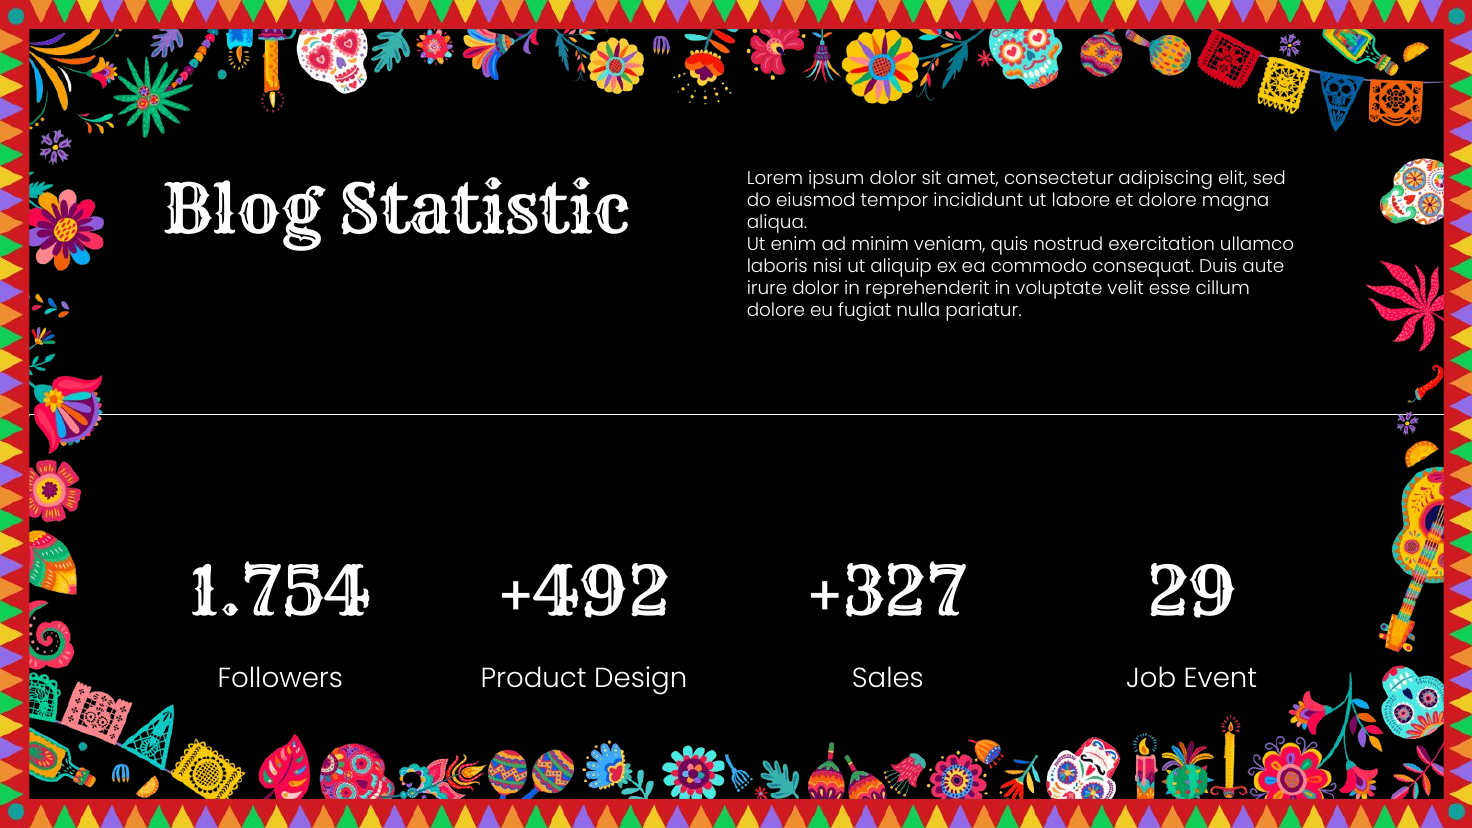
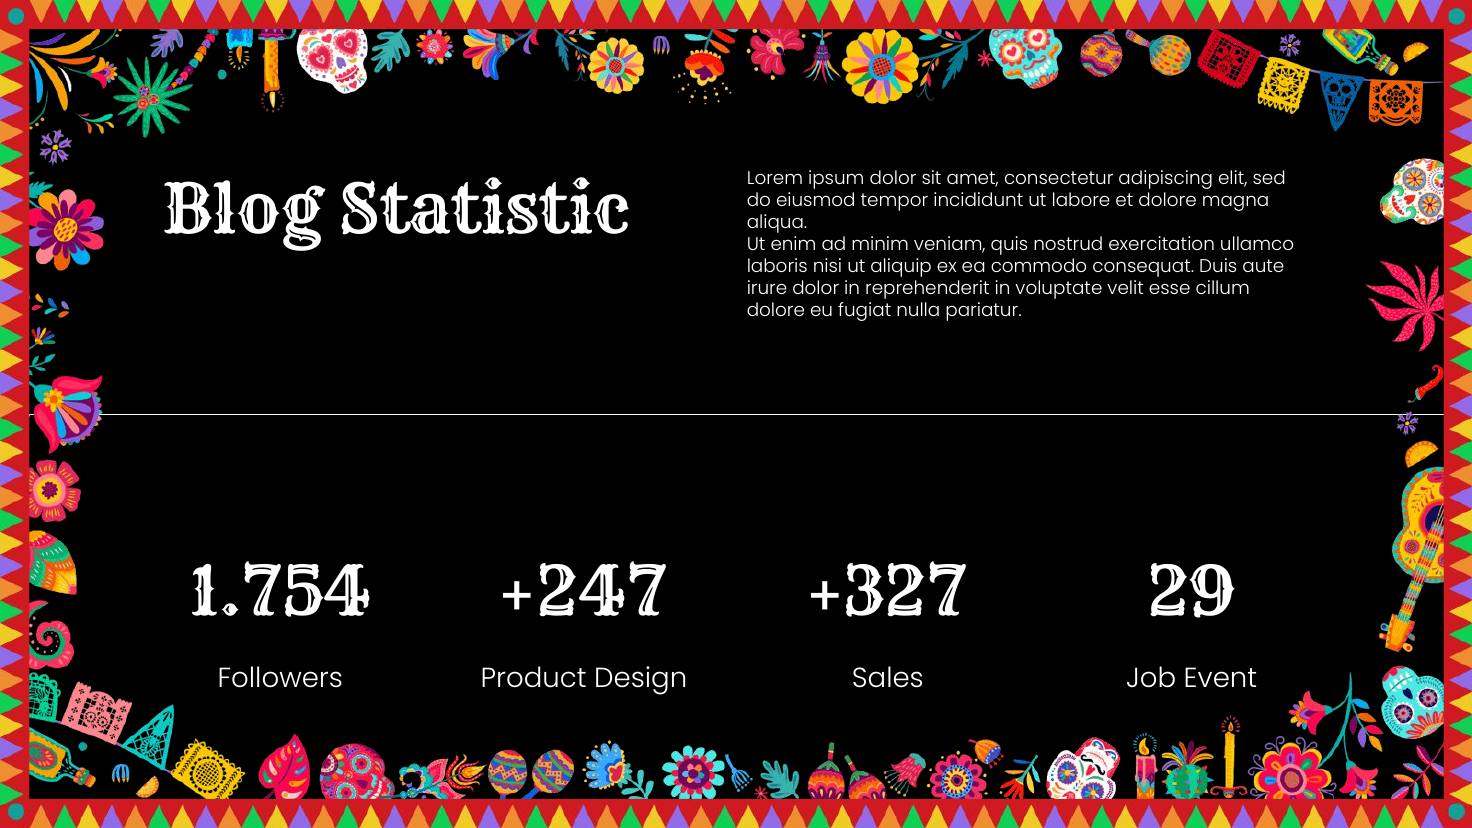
+492: +492 -> +247
